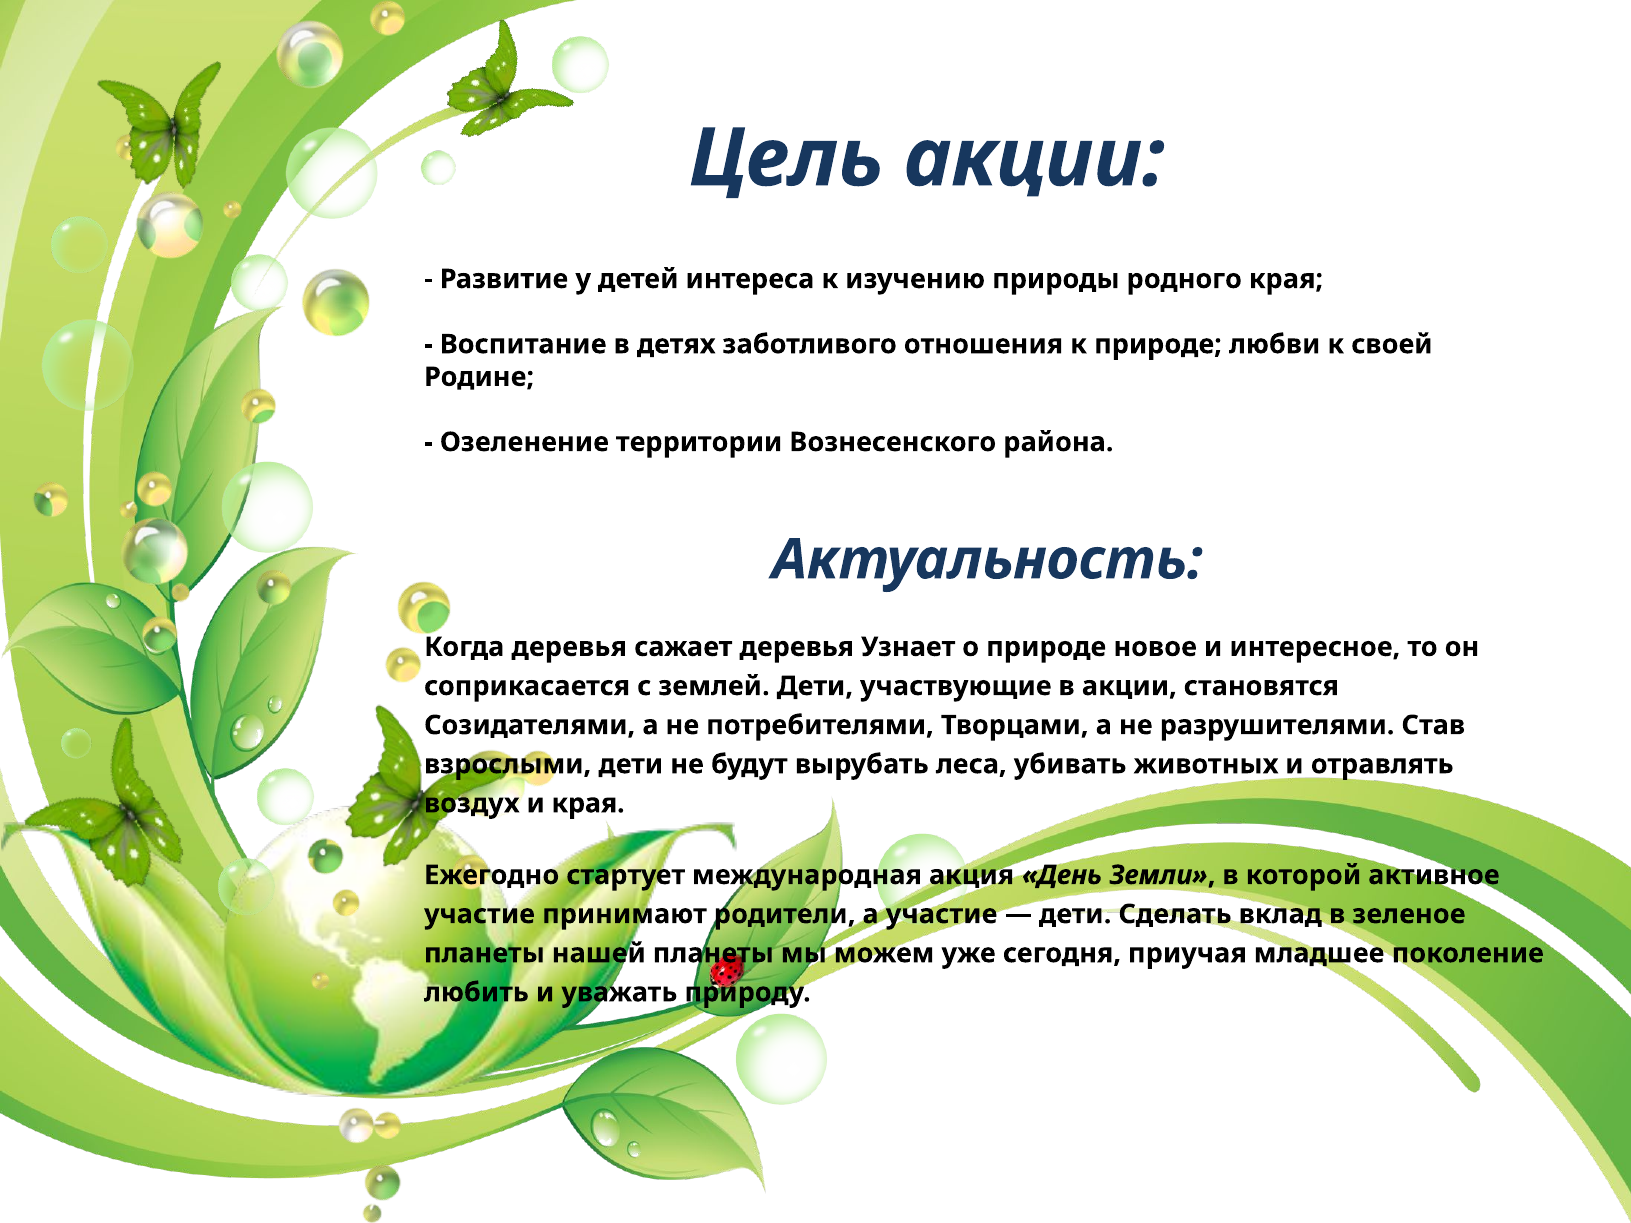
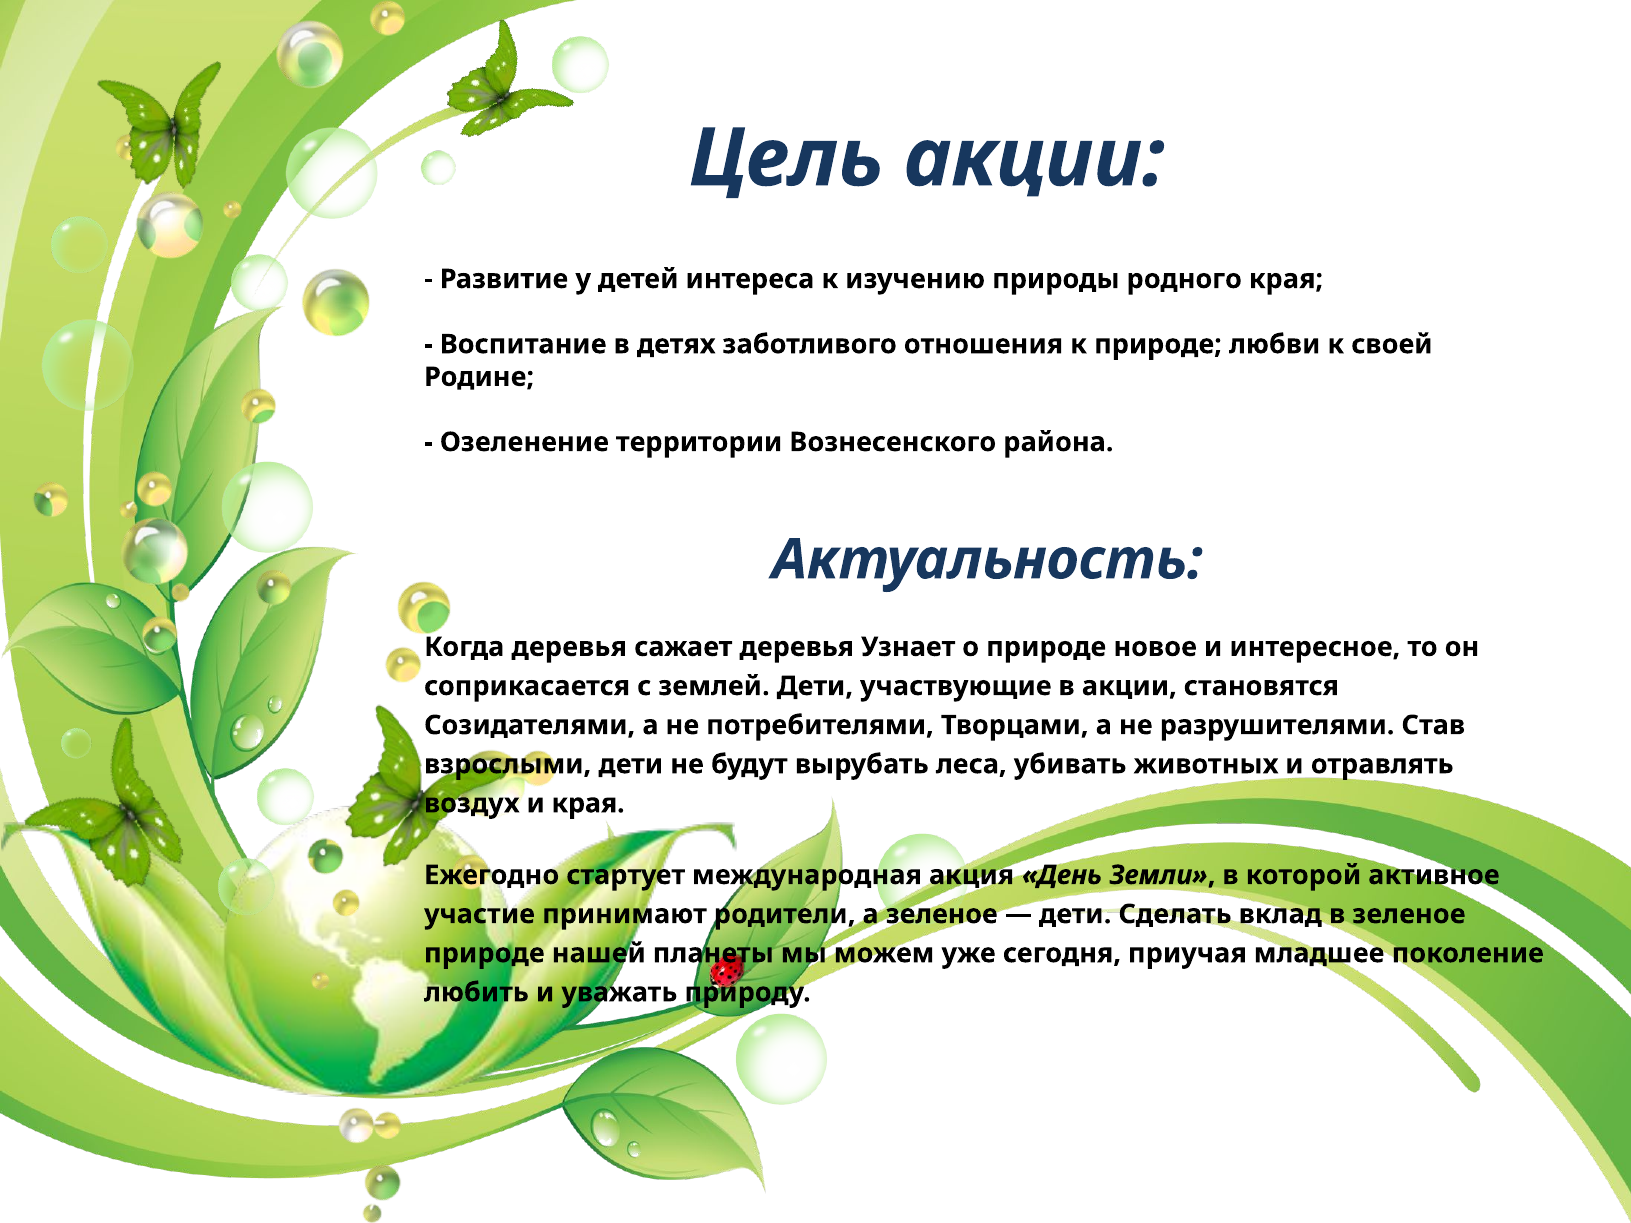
а участие: участие -> зеленое
планеты at (484, 954): планеты -> природе
